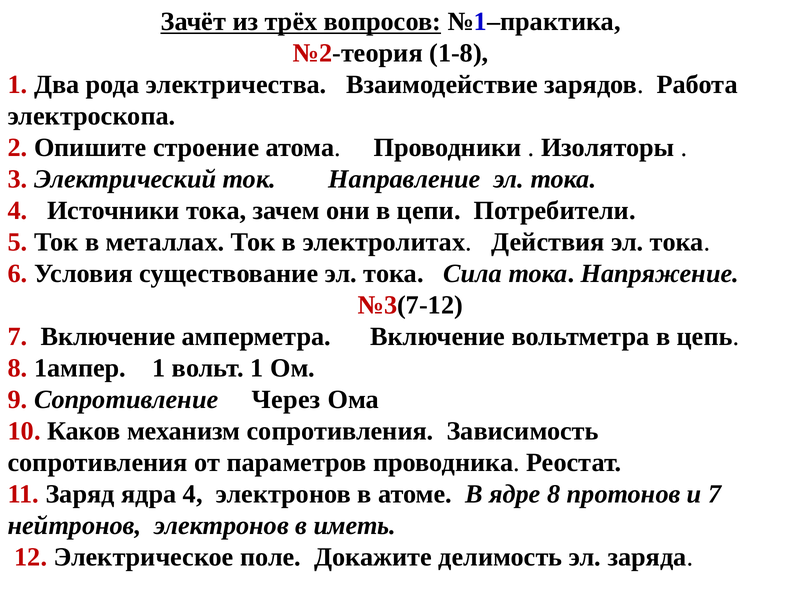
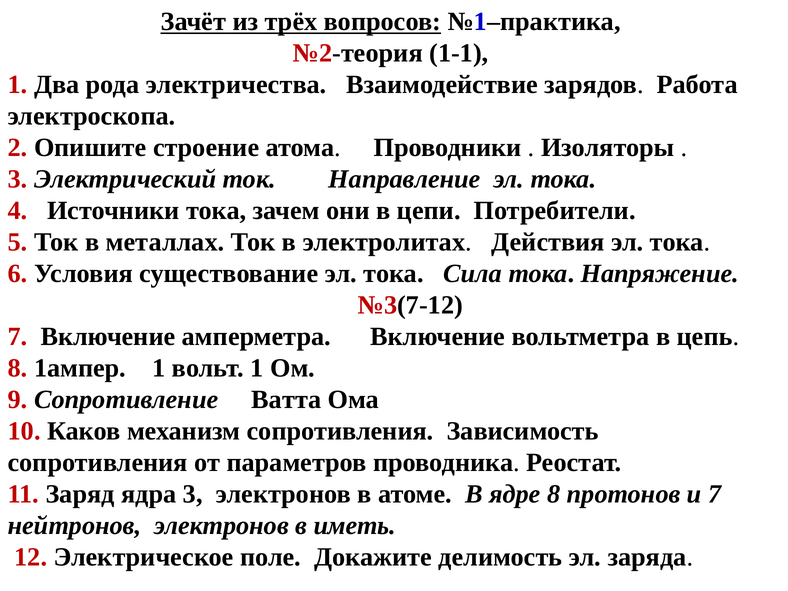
1-8: 1-8 -> 1-1
Через: Через -> Ватта
ядра 4: 4 -> 3
